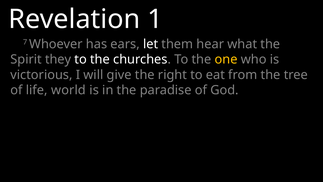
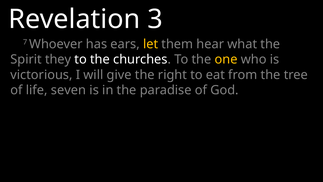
1: 1 -> 3
let colour: white -> yellow
world: world -> seven
